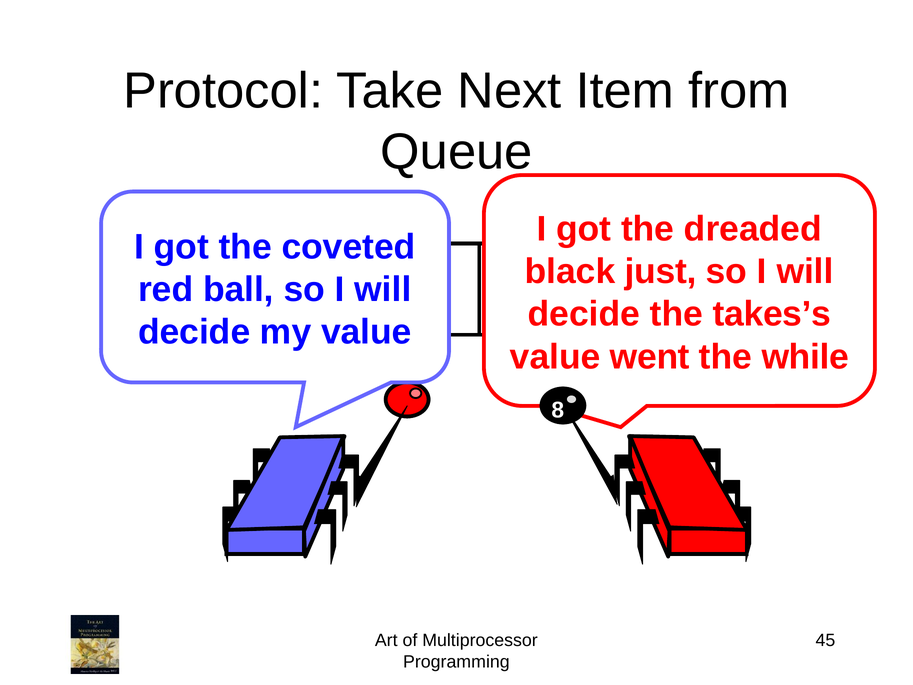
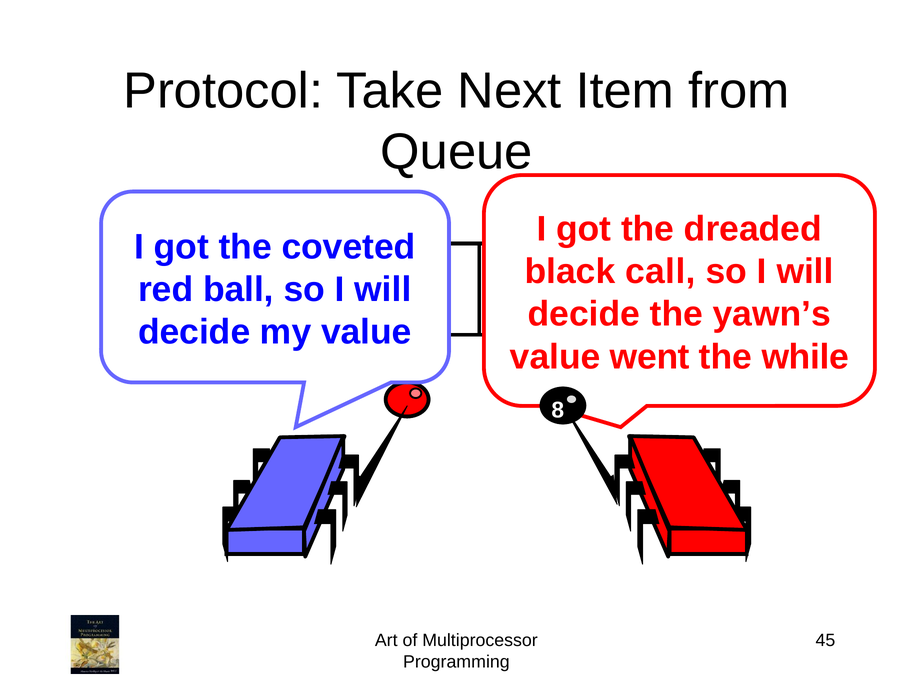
just: just -> call
takes’s: takes’s -> yawn’s
